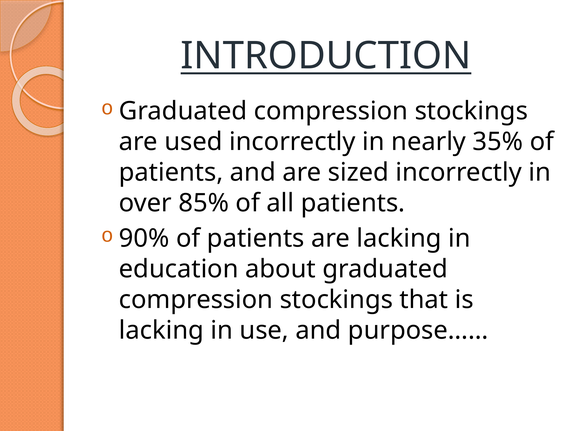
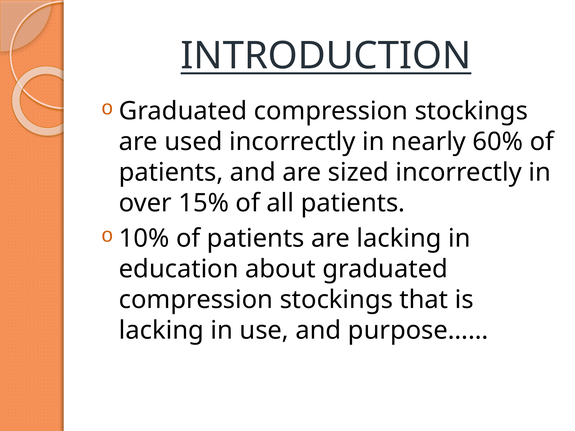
35%: 35% -> 60%
85%: 85% -> 15%
90%: 90% -> 10%
